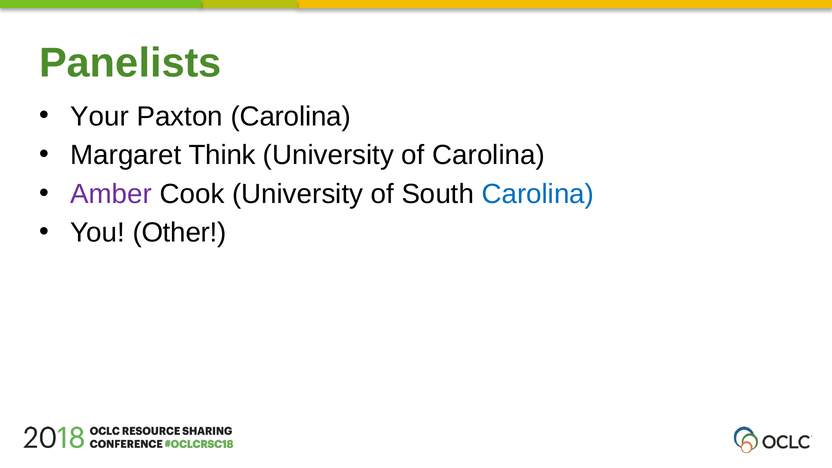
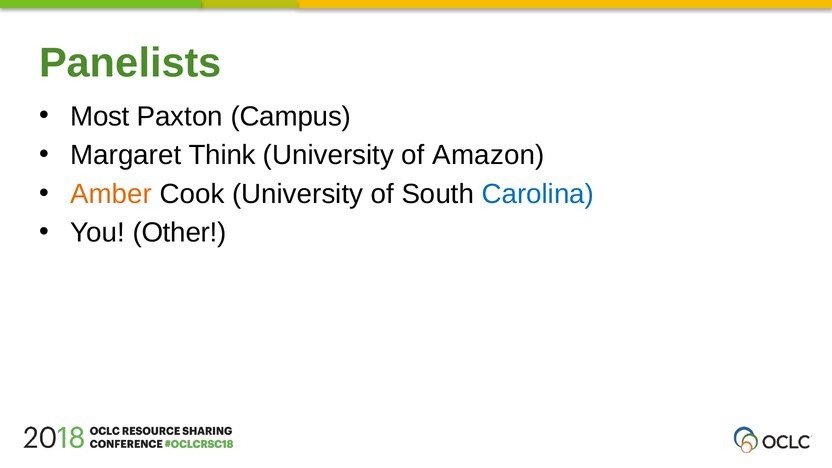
Your: Your -> Most
Paxton Carolina: Carolina -> Campus
of Carolina: Carolina -> Amazon
Amber colour: purple -> orange
